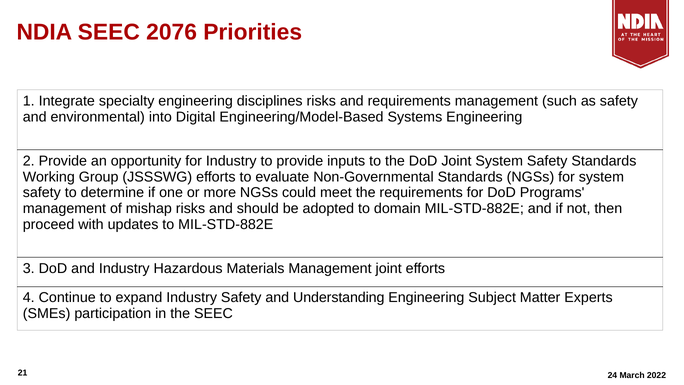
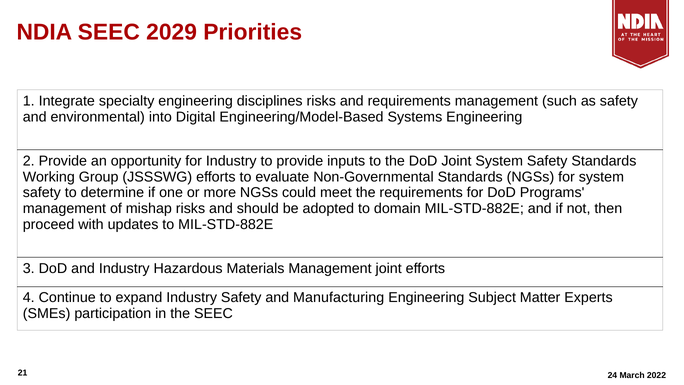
2076: 2076 -> 2029
Understanding: Understanding -> Manufacturing
